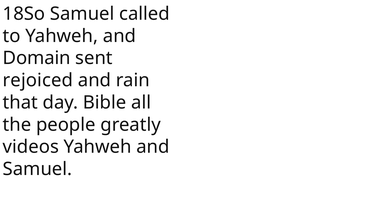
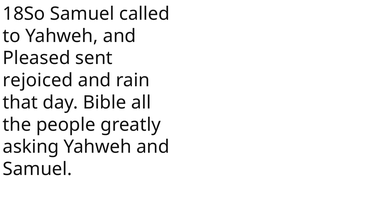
Domain: Domain -> Pleased
videos: videos -> asking
